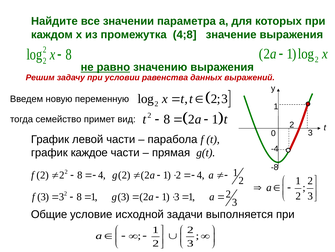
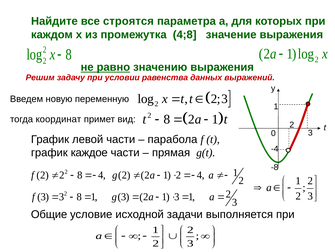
значении: значении -> строятся
семейство: семейство -> координат
